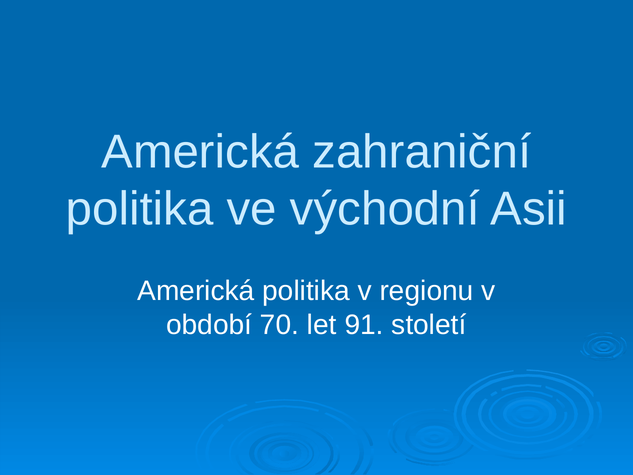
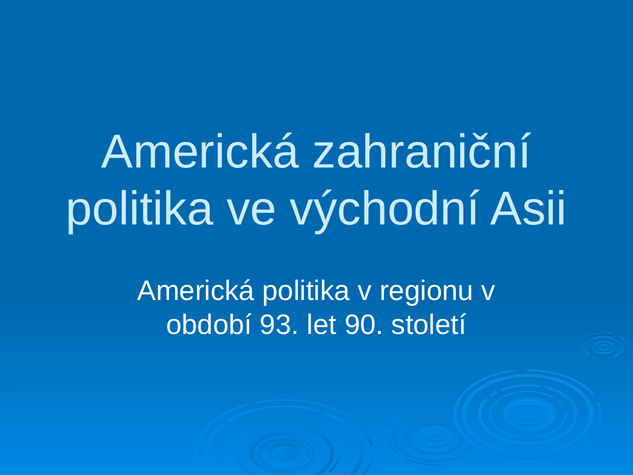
70: 70 -> 93
91: 91 -> 90
